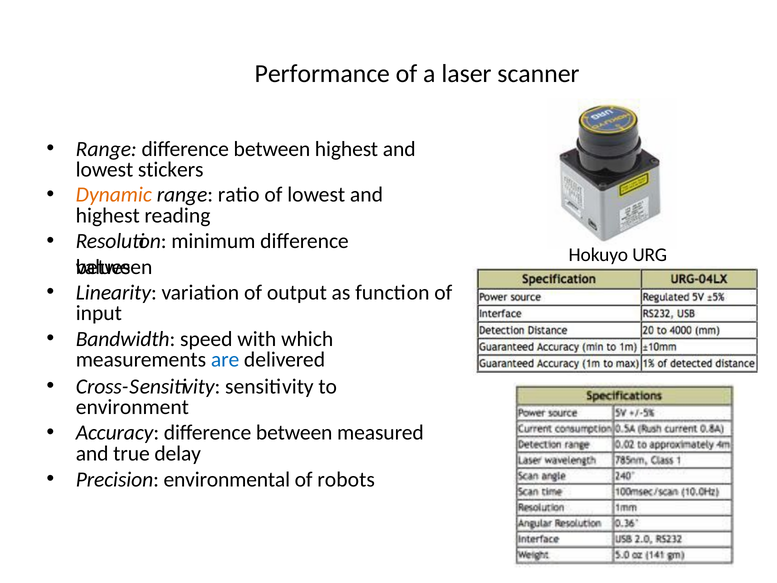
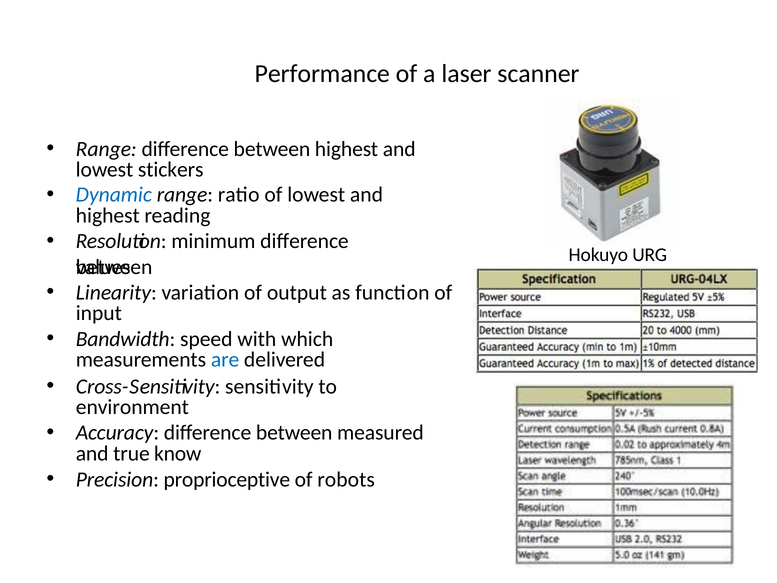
Dynamic colour: orange -> blue
delay: delay -> know
environmental: environmental -> proprioceptive
